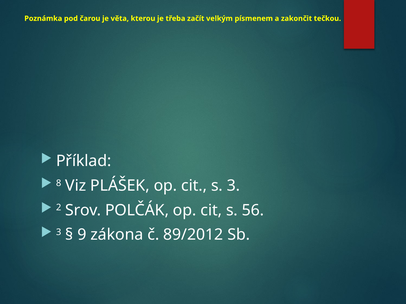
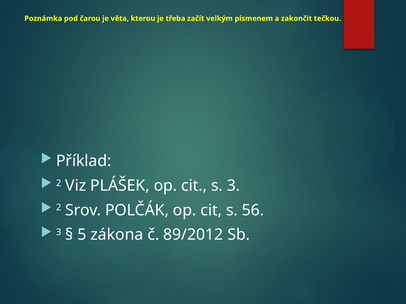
8 at (59, 183): 8 -> 2
9: 9 -> 5
